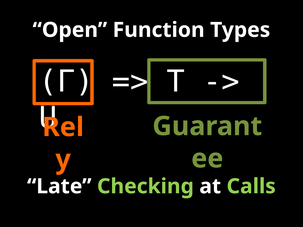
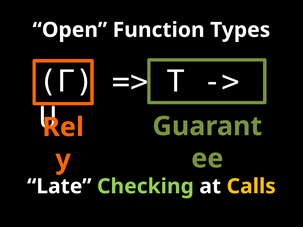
Calls colour: light green -> yellow
